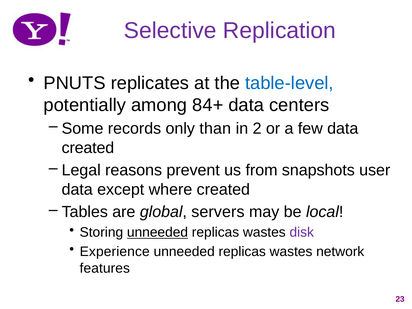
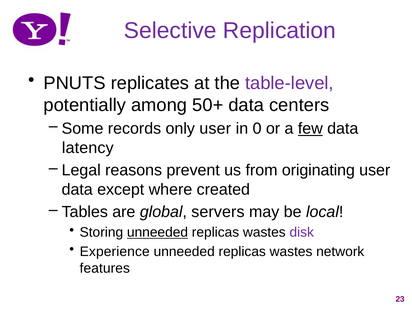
table-level colour: blue -> purple
84+: 84+ -> 50+
only than: than -> user
2: 2 -> 0
few underline: none -> present
created at (88, 148): created -> latency
snapshots: snapshots -> originating
